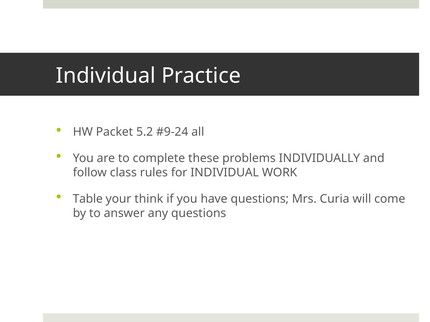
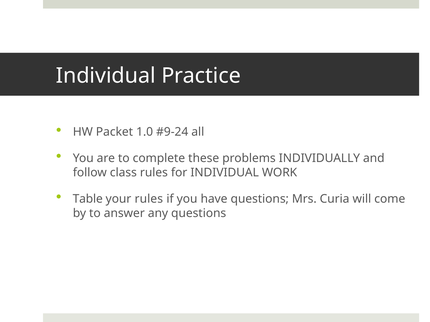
5.2: 5.2 -> 1.0
your think: think -> rules
